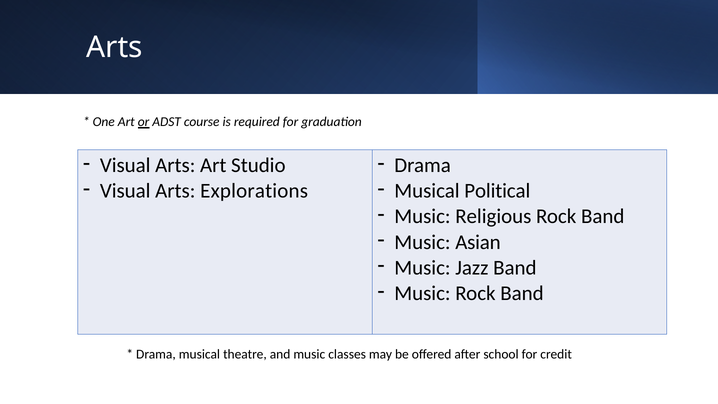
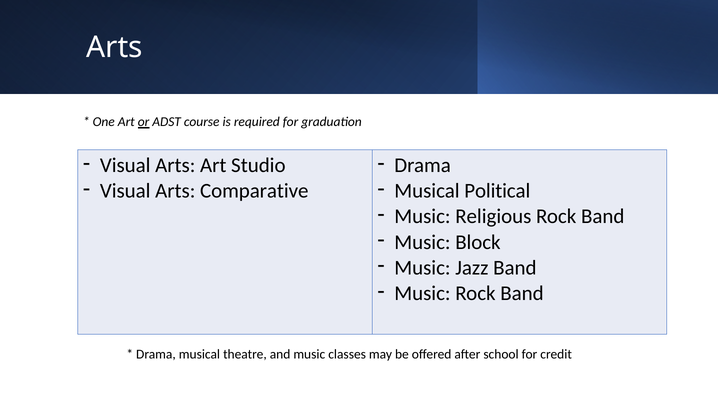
Explorations: Explorations -> Comparative
Asian: Asian -> Block
